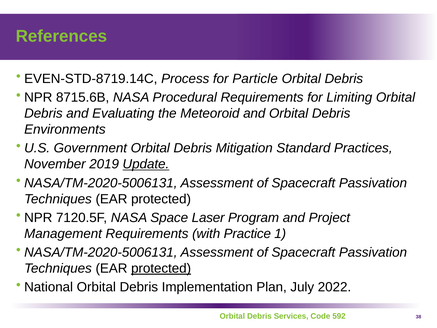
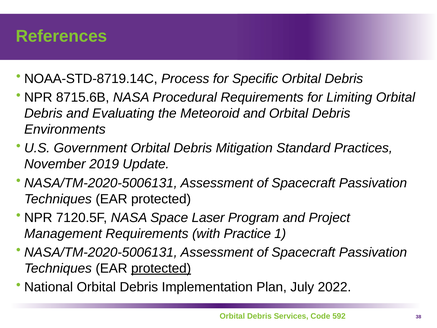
EVEN-STD-8719.14C: EVEN-STD-8719.14C -> NOAA-STD-8719.14C
Particle: Particle -> Specific
Update underline: present -> none
